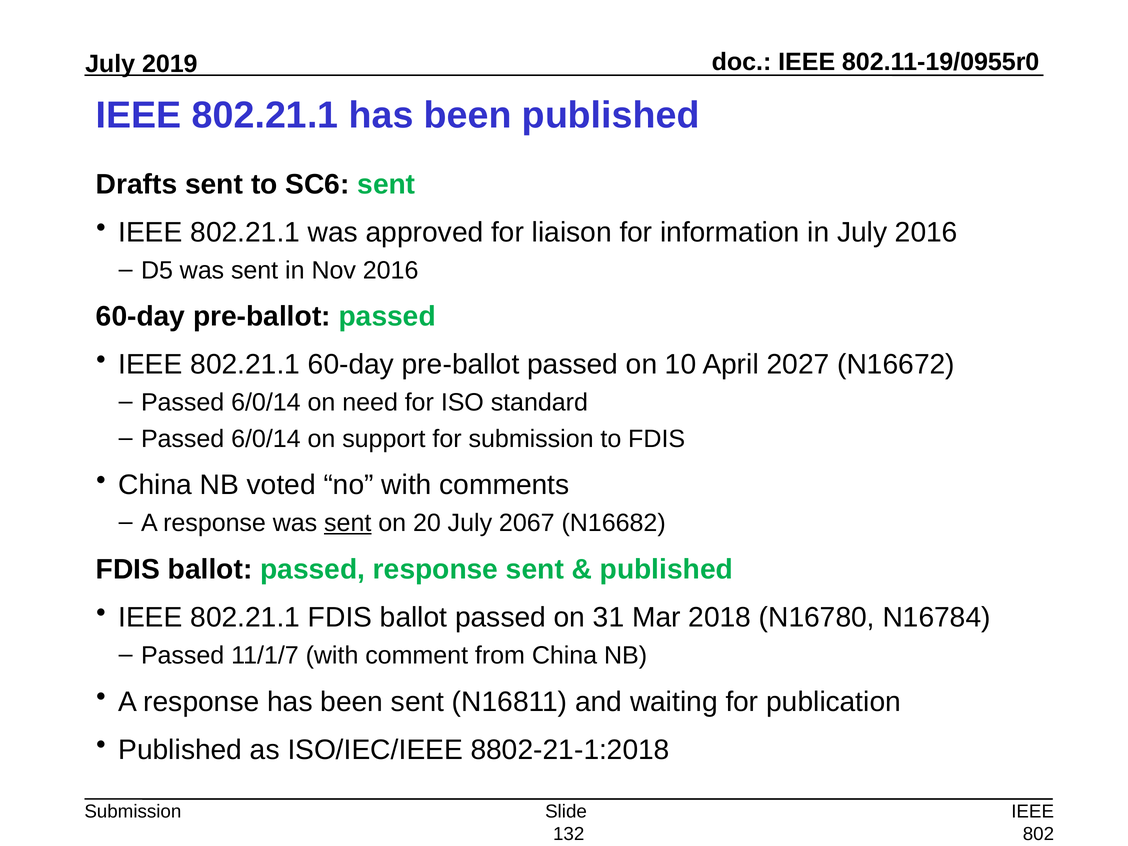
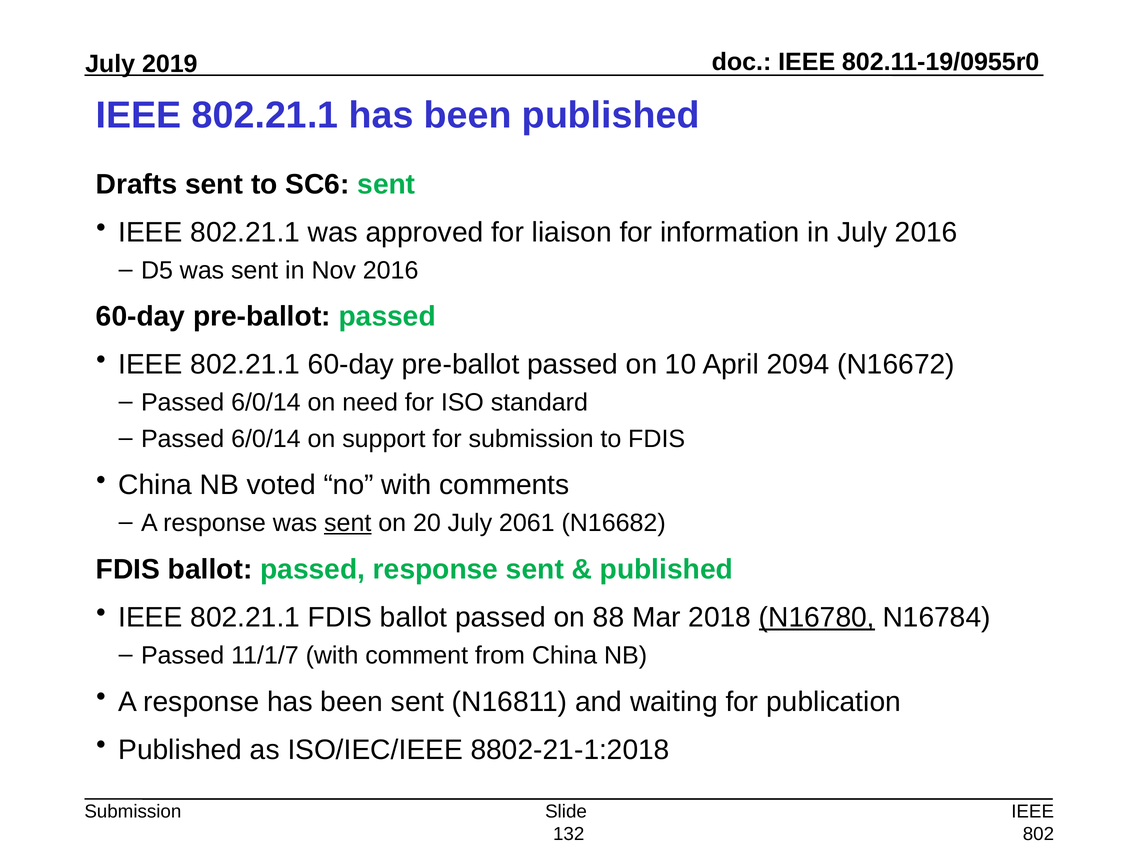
2027: 2027 -> 2094
2067: 2067 -> 2061
31: 31 -> 88
N16780 underline: none -> present
